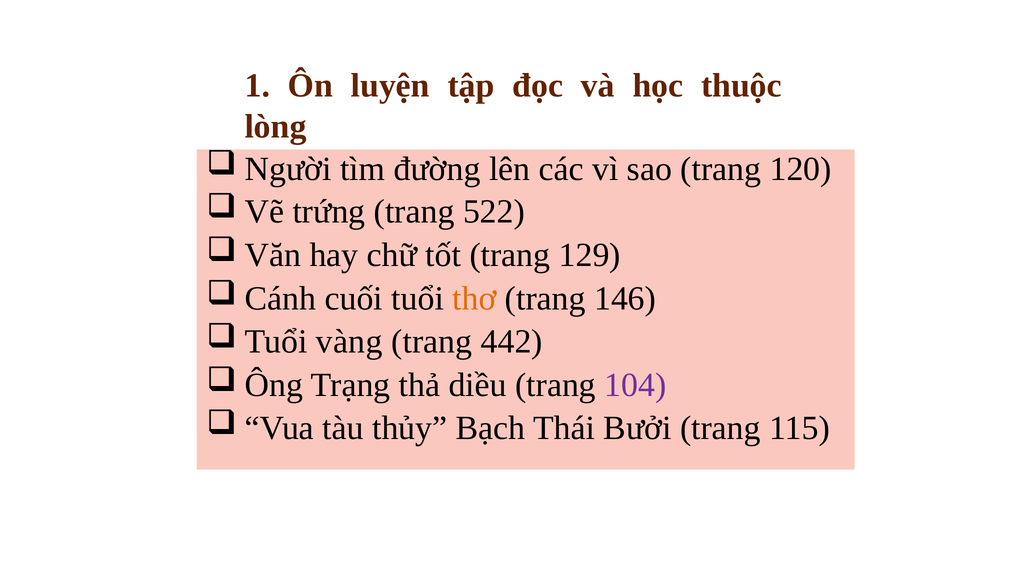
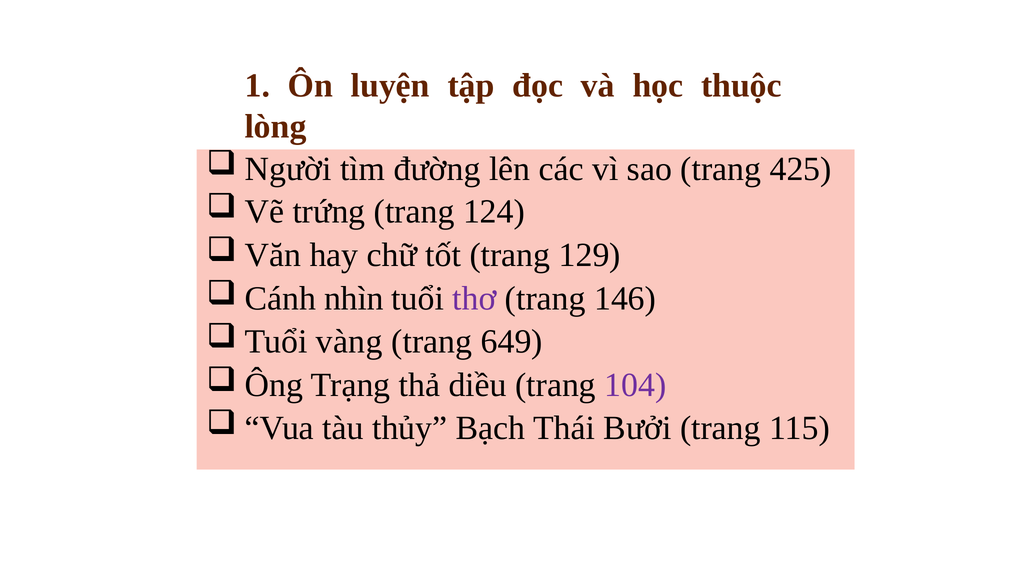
120: 120 -> 425
522: 522 -> 124
cuối: cuối -> nhìn
thơ colour: orange -> purple
442: 442 -> 649
